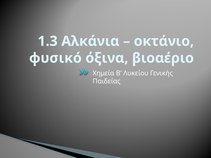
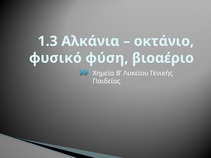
όξινα: όξινα -> φύση
